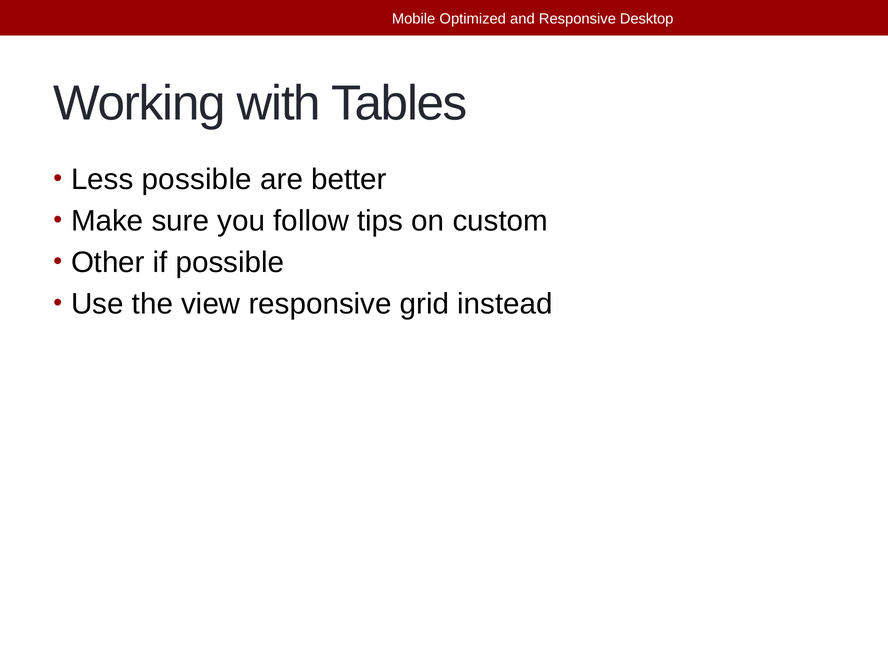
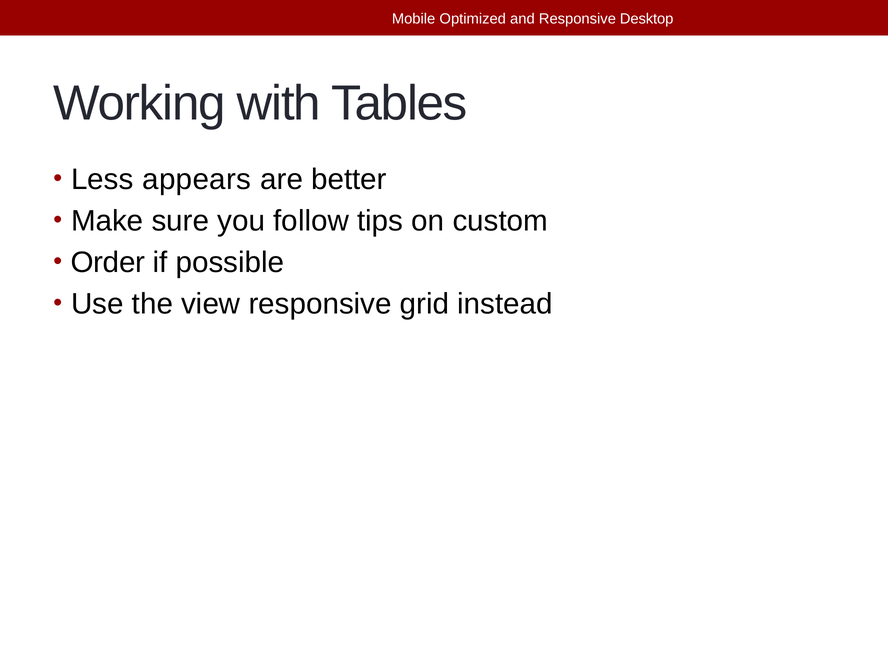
Less possible: possible -> appears
Other: Other -> Order
